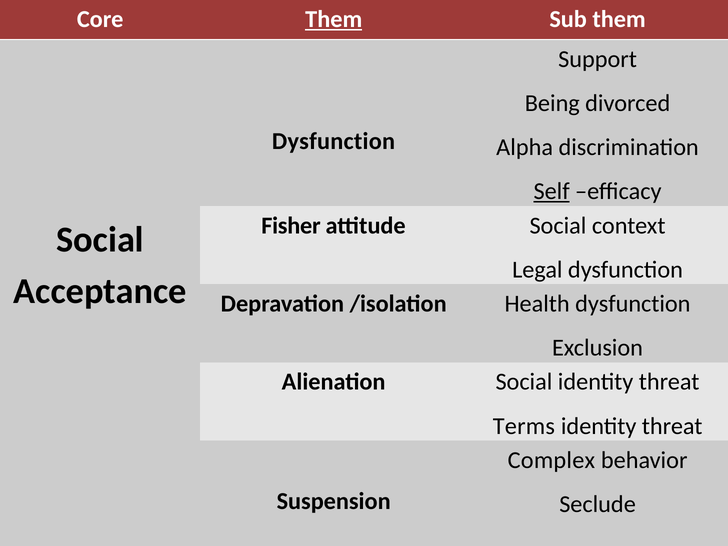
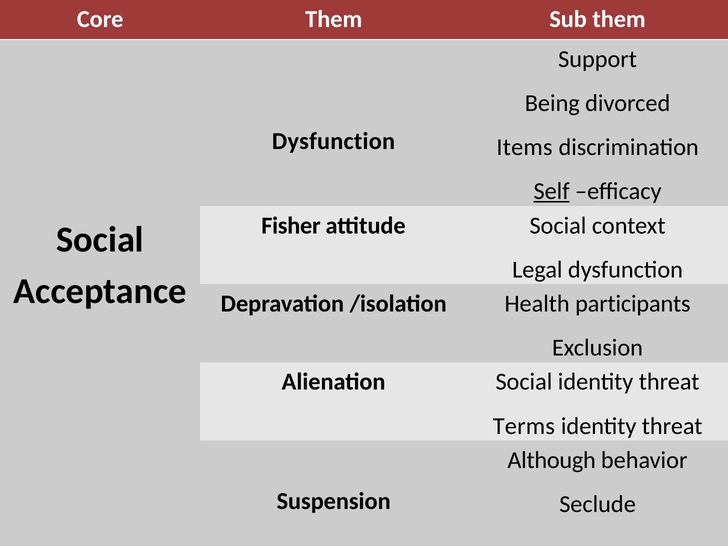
Them at (334, 19) underline: present -> none
Alpha: Alpha -> Items
Health dysfunction: dysfunction -> participants
Complex: Complex -> Although
